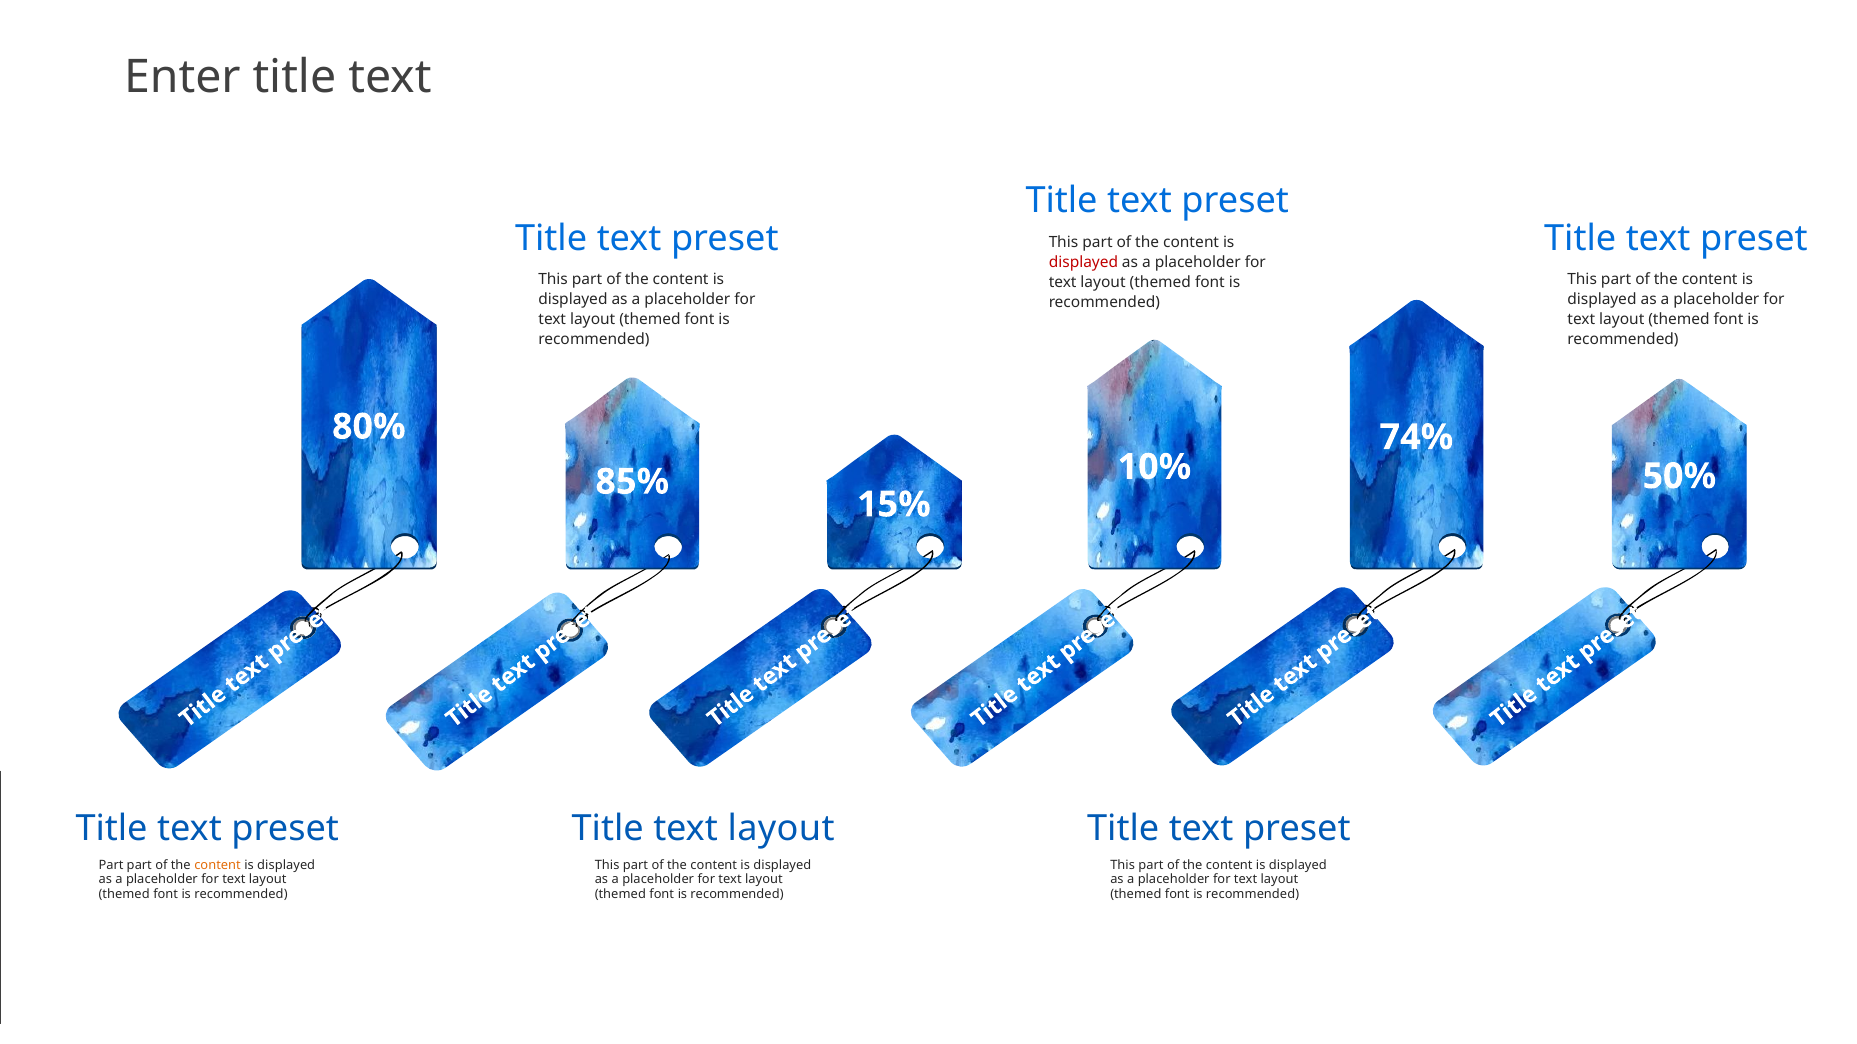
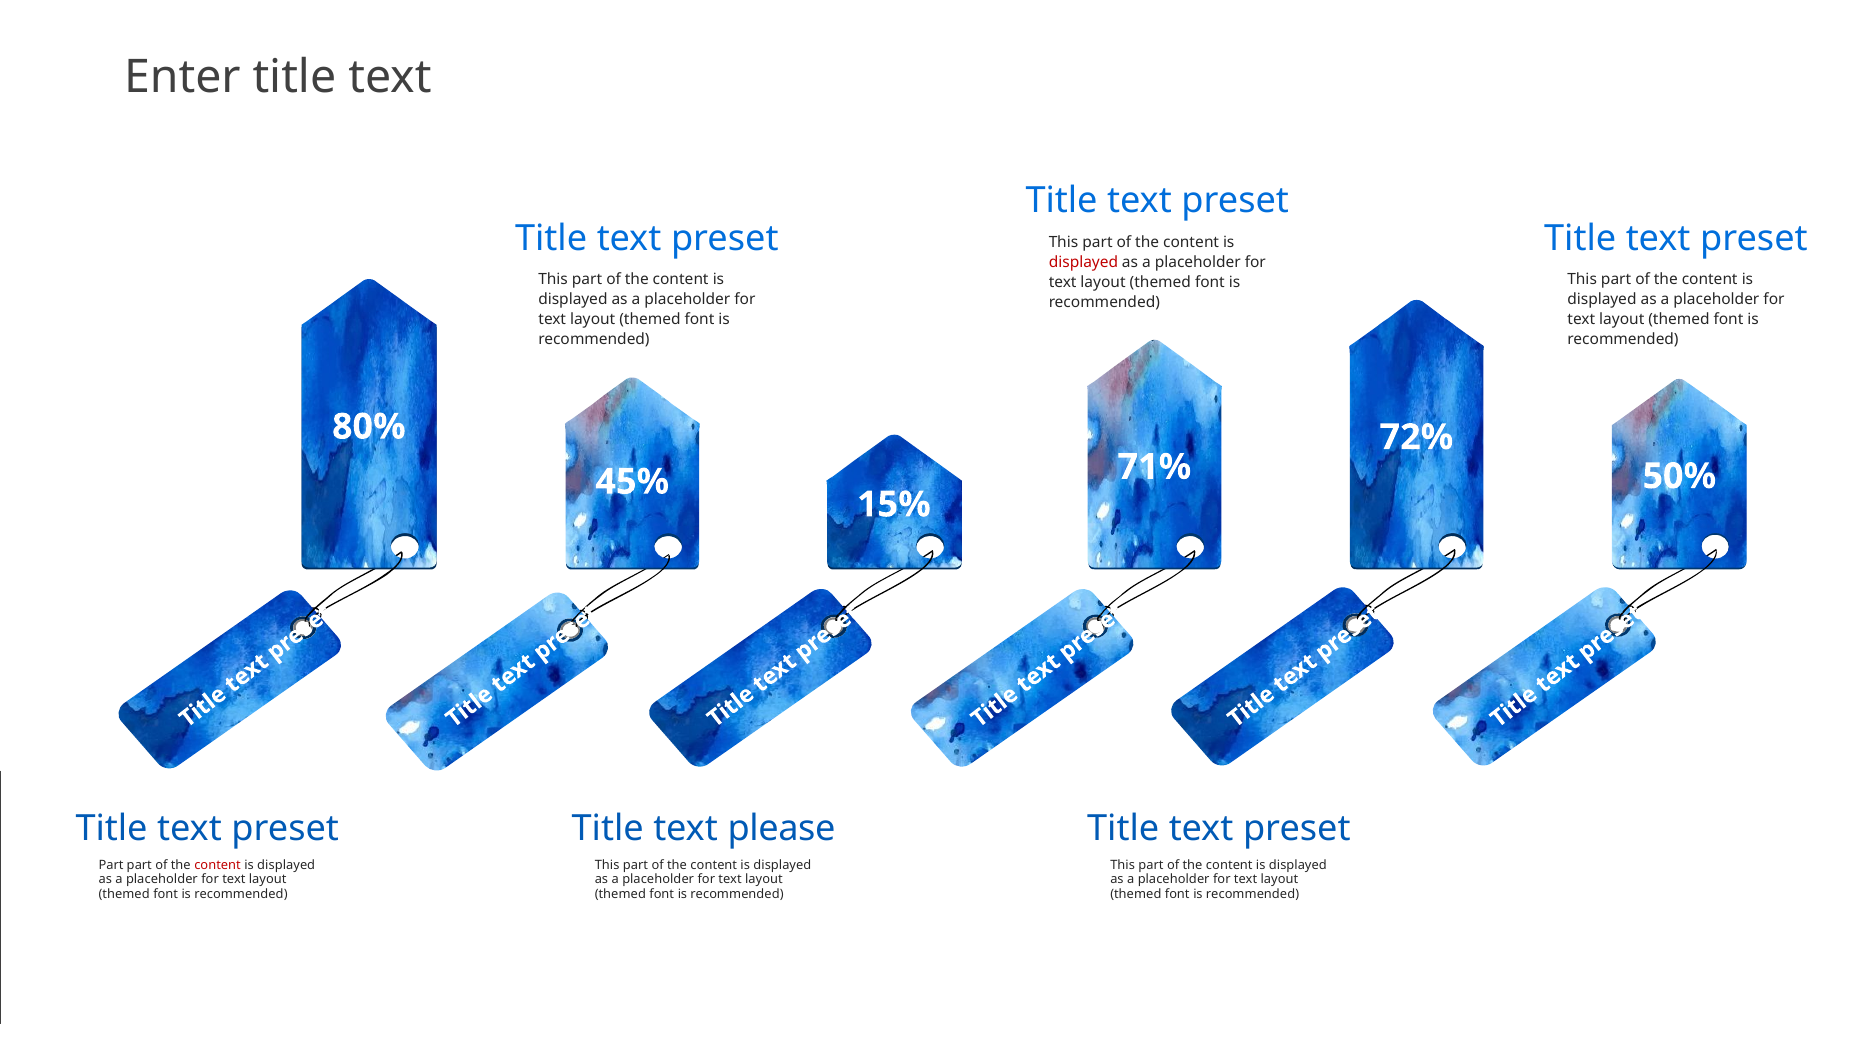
74%: 74% -> 72%
10%: 10% -> 71%
85%: 85% -> 45%
Title text layout: layout -> please
content at (218, 865) colour: orange -> red
